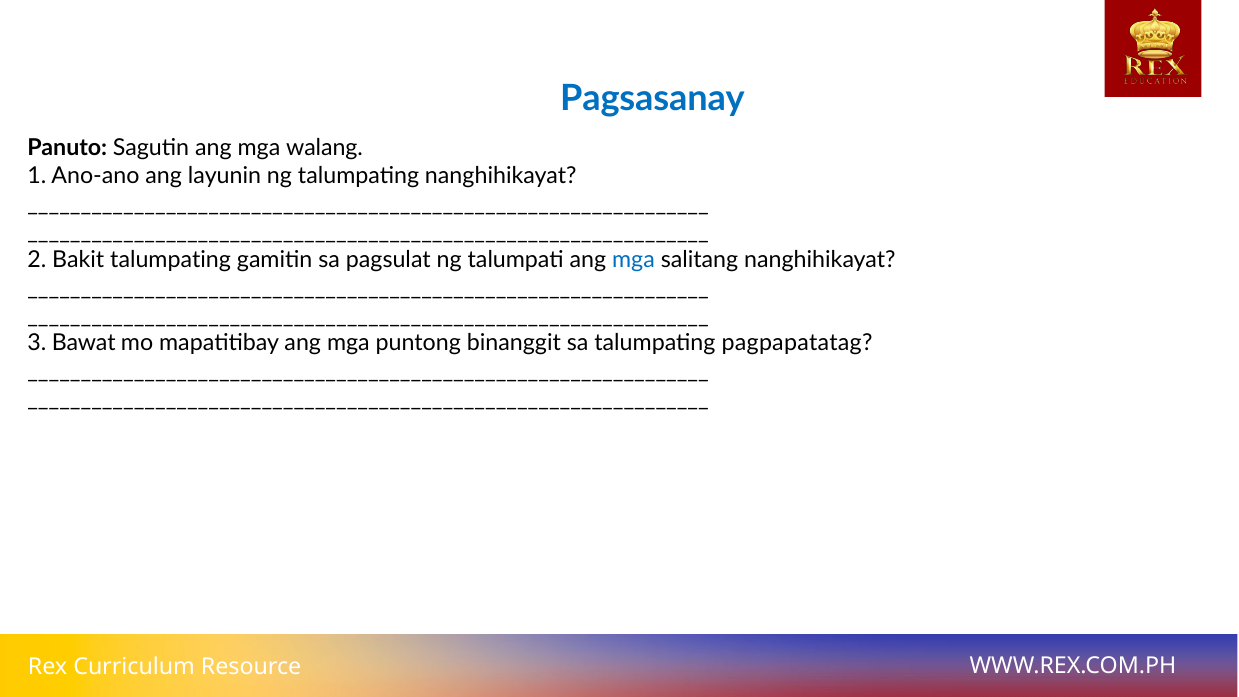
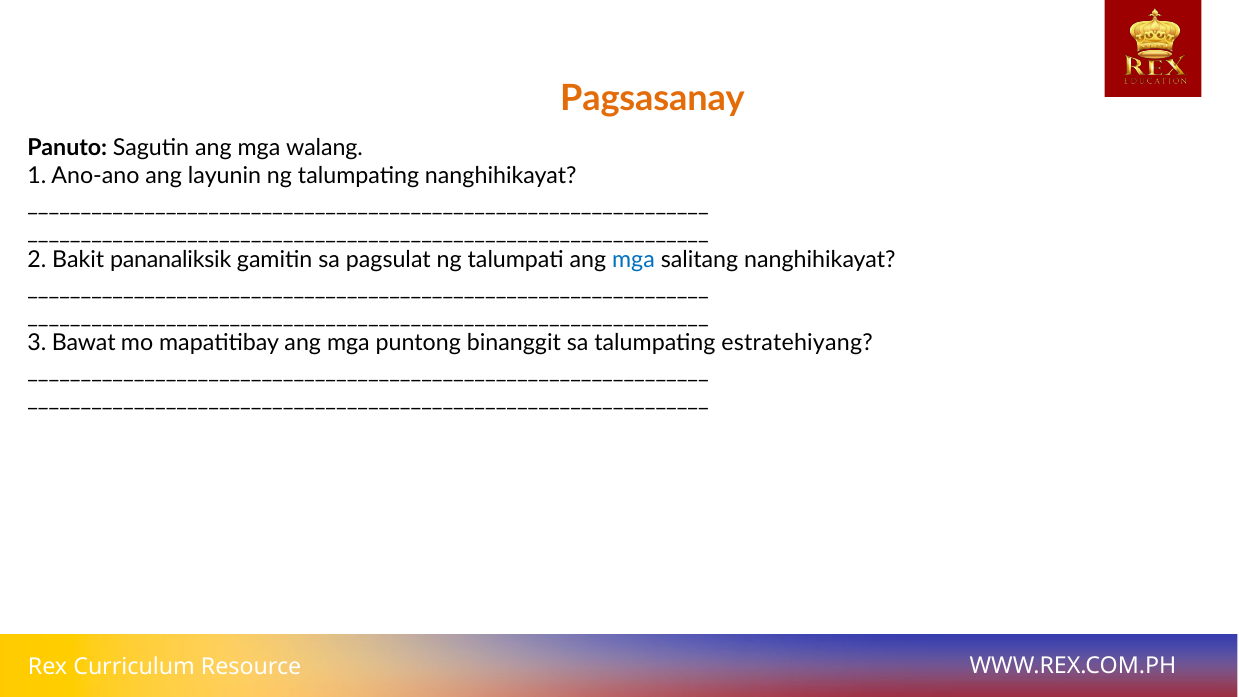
Pagsasanay colour: blue -> orange
Bakit talumpating: talumpating -> pananaliksik
pagpapatatag: pagpapatatag -> estratehiyang
